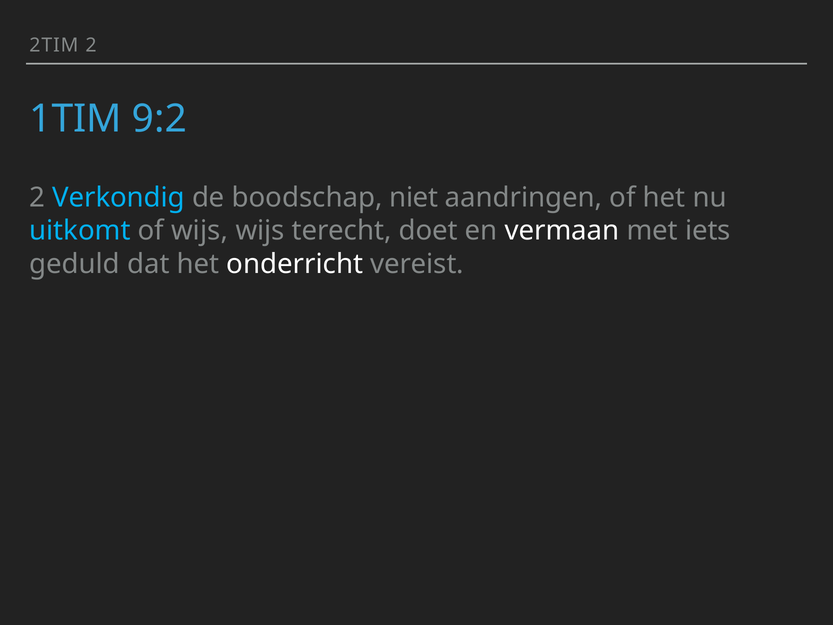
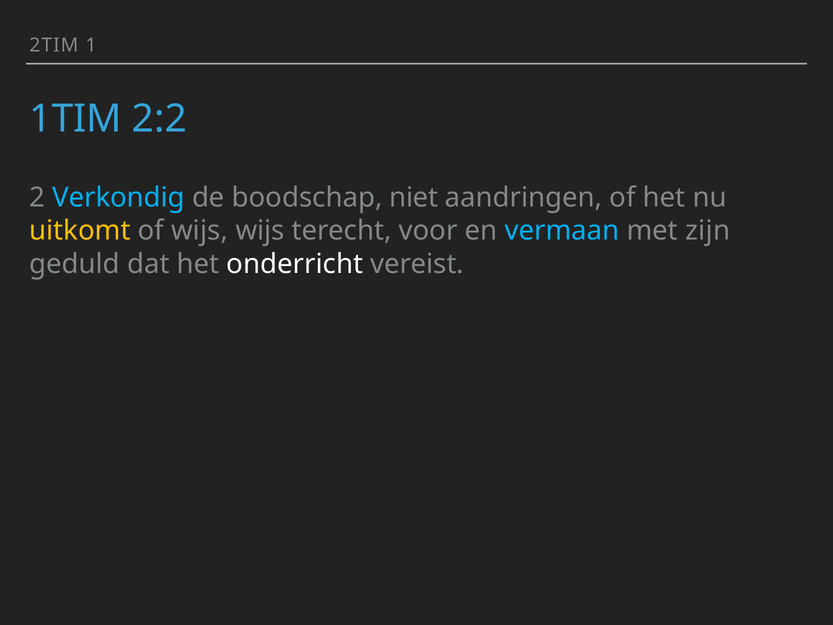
2TIM 2: 2 -> 1
9:2: 9:2 -> 2:2
uitkomt colour: light blue -> yellow
doet: doet -> voor
vermaan colour: white -> light blue
iets: iets -> zijn
